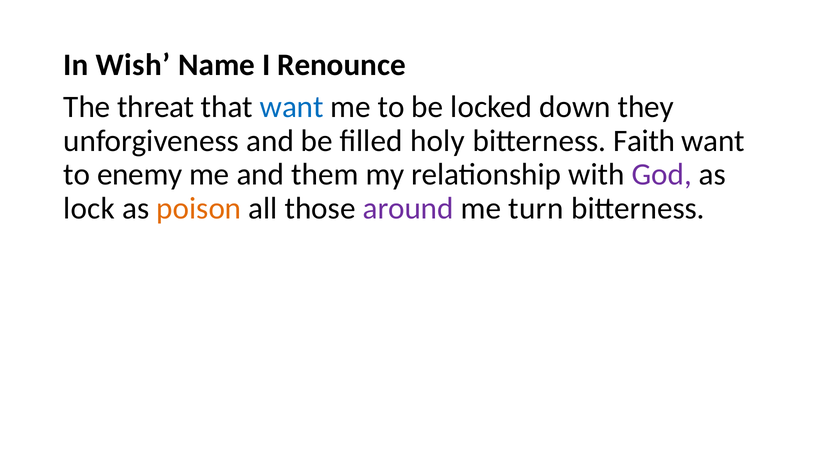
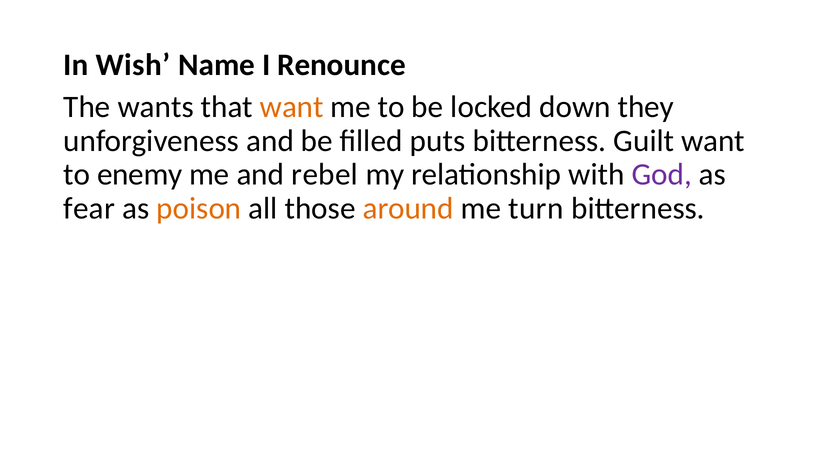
threat: threat -> wants
want at (292, 107) colour: blue -> orange
holy: holy -> puts
Faith: Faith -> Guilt
them: them -> rebel
lock: lock -> fear
around colour: purple -> orange
